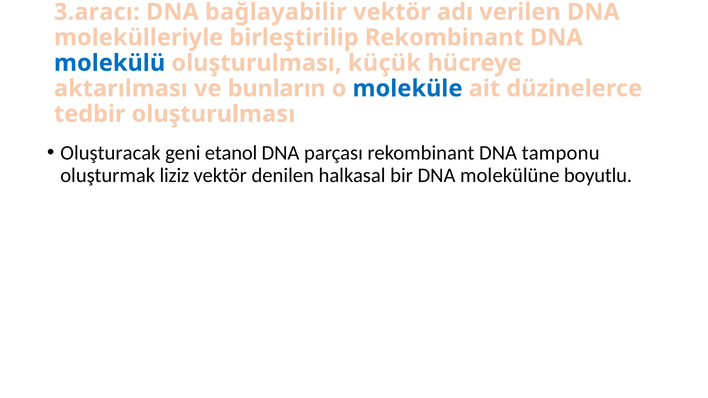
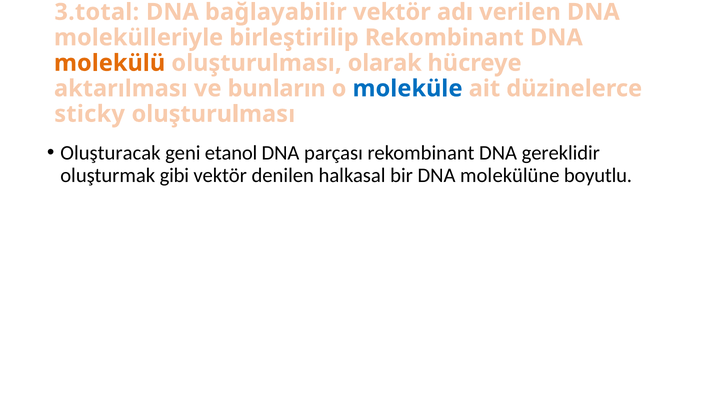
3.aracı: 3.aracı -> 3.total
molekülü colour: blue -> orange
küçük: küçük -> olarak
tedbir: tedbir -> sticky
tamponu: tamponu -> gereklidir
liziz: liziz -> gibi
